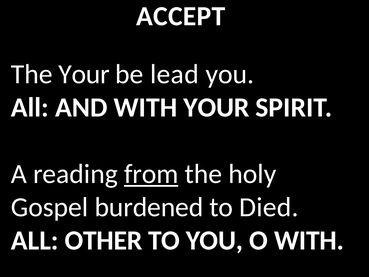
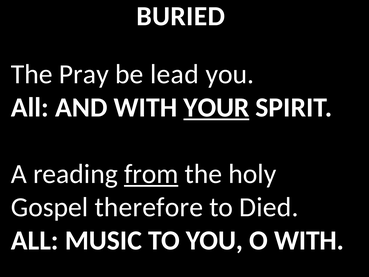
ACCEPT: ACCEPT -> BURIED
The Your: Your -> Pray
YOUR at (216, 107) underline: none -> present
burdened: burdened -> therefore
OTHER: OTHER -> MUSIC
